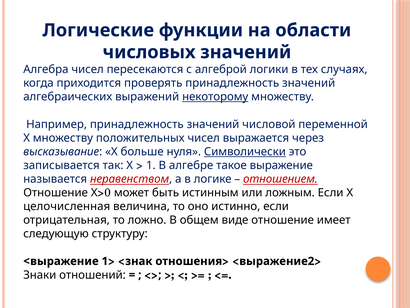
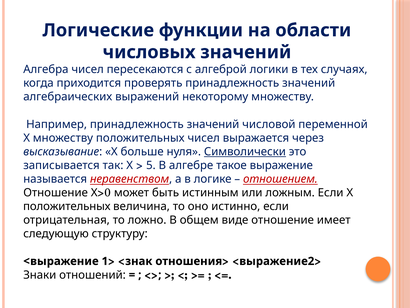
некоторому underline: present -> none
1 at (151, 165): 1 -> 5
целочисленная at (67, 206): целочисленная -> положительных
